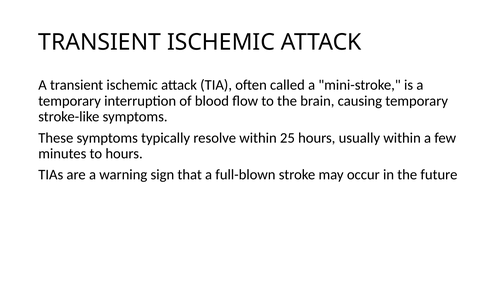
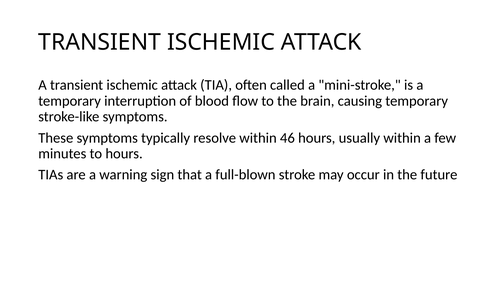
25: 25 -> 46
